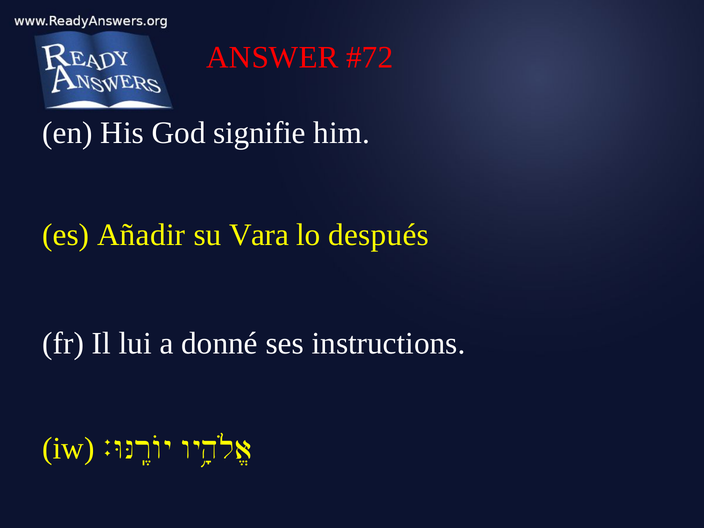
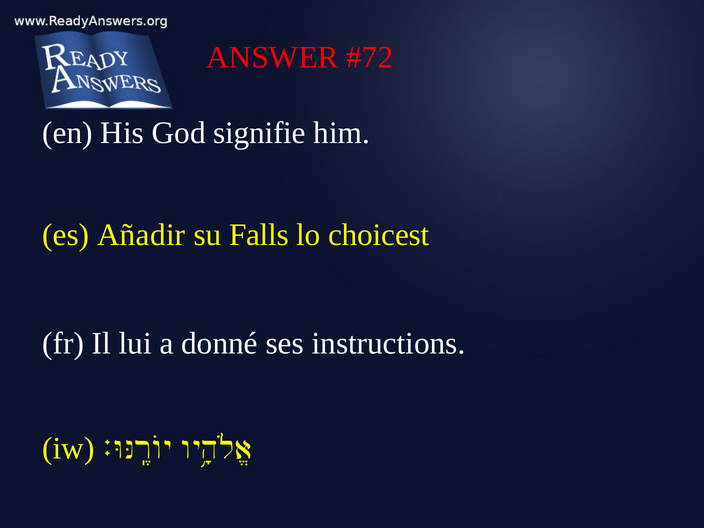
Vara: Vara -> Falls
después: después -> choicest
